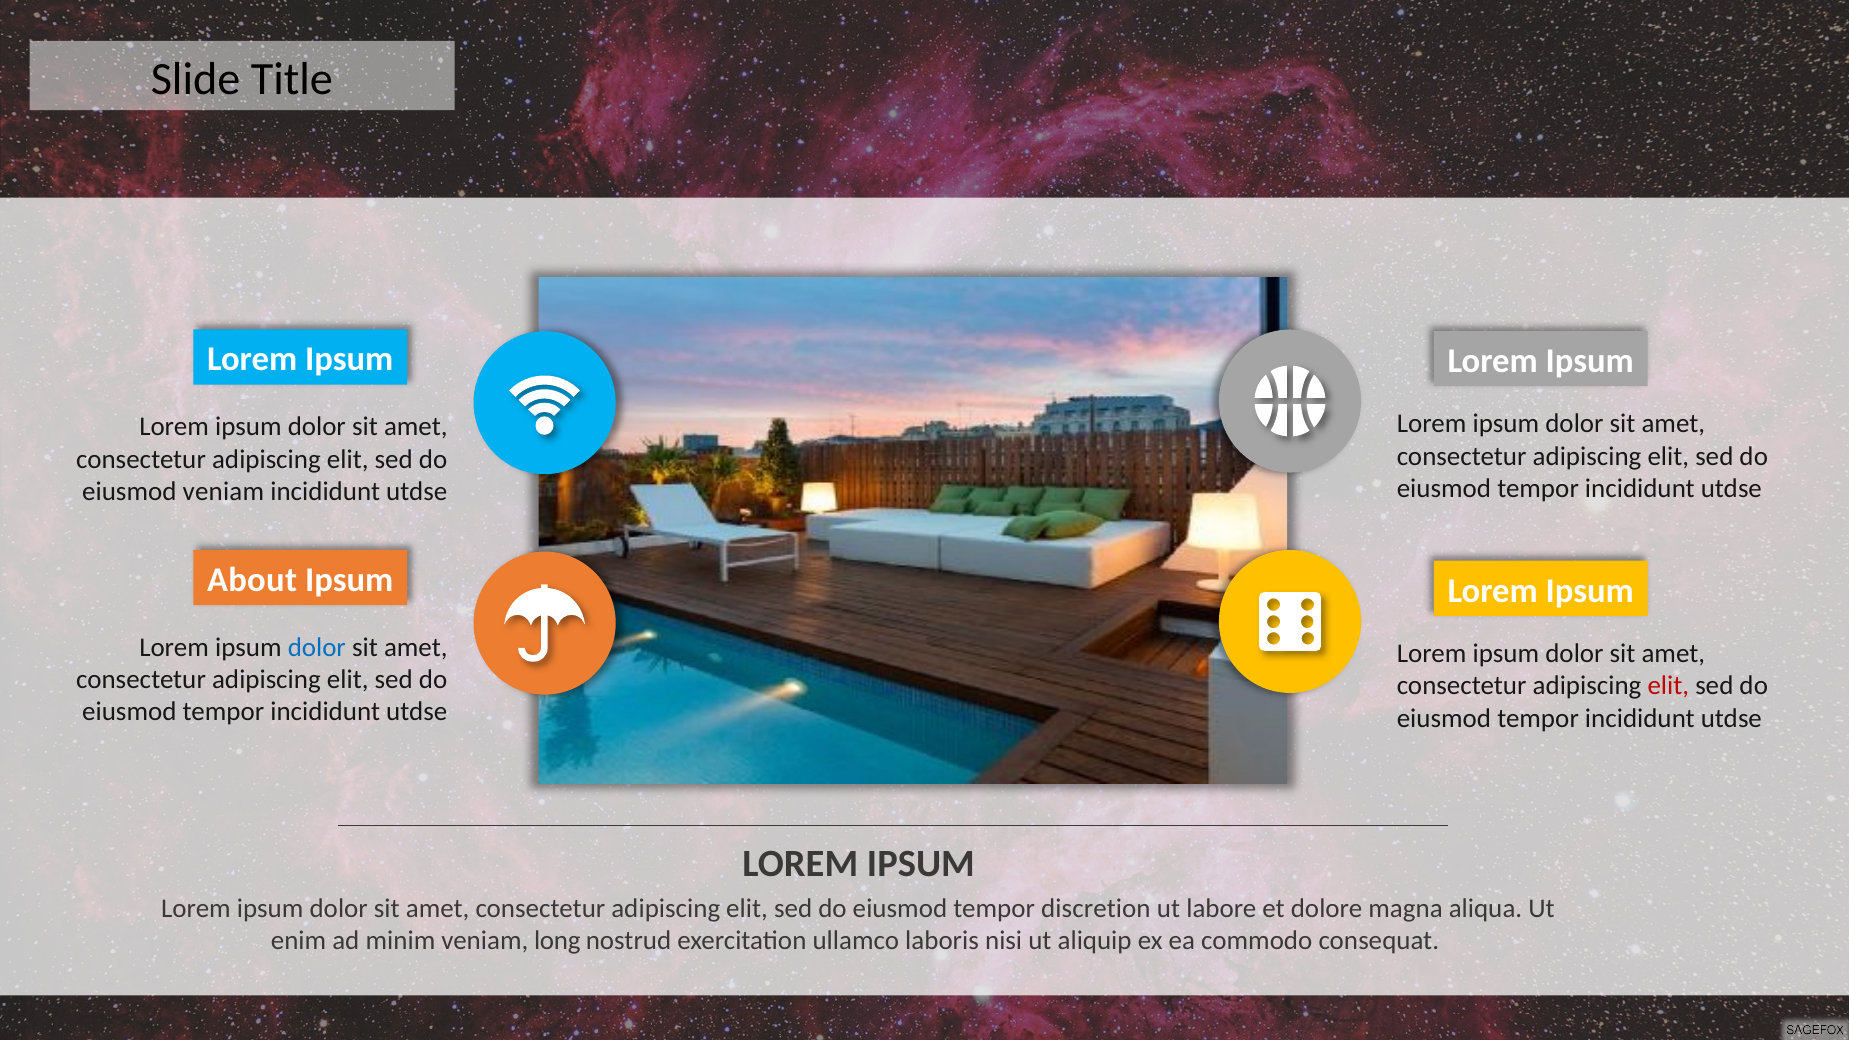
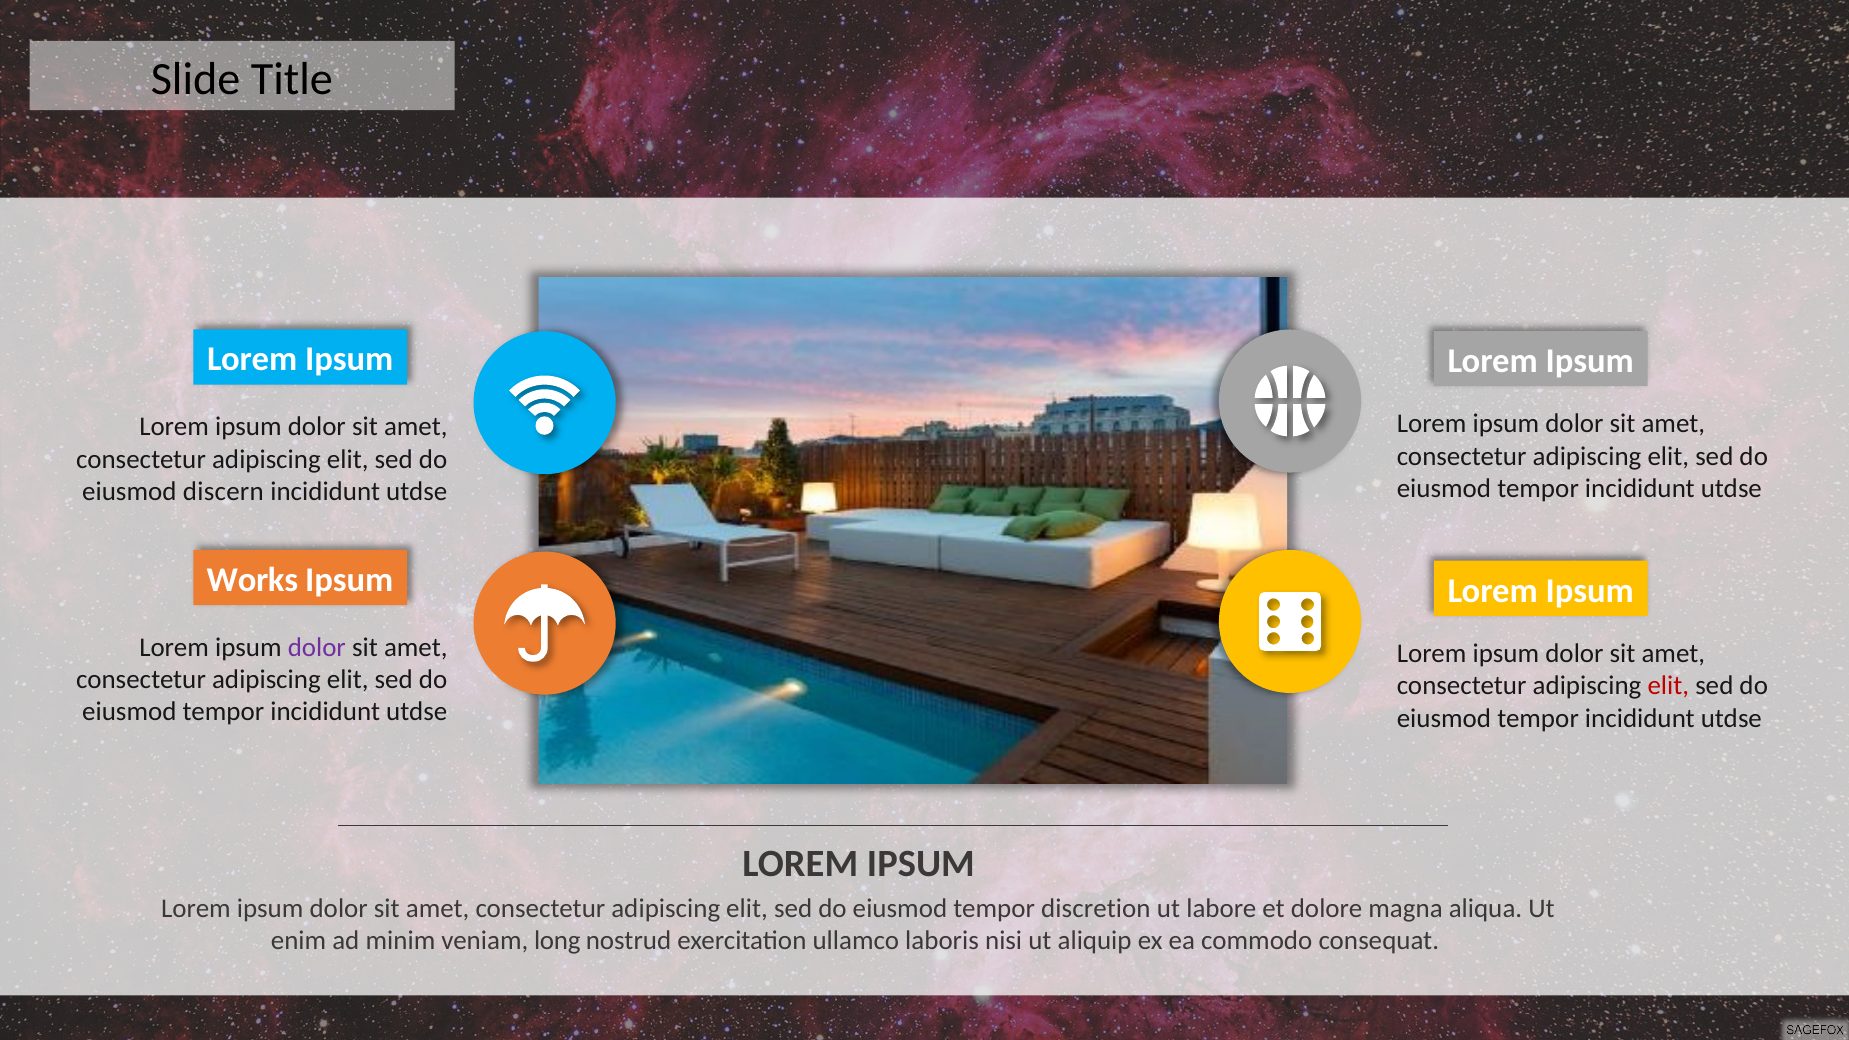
eiusmod veniam: veniam -> discern
About: About -> Works
dolor at (317, 647) colour: blue -> purple
